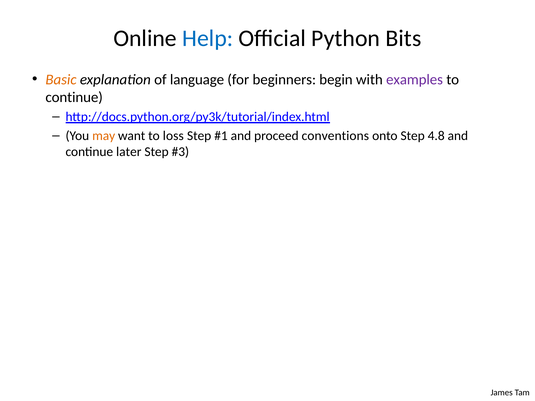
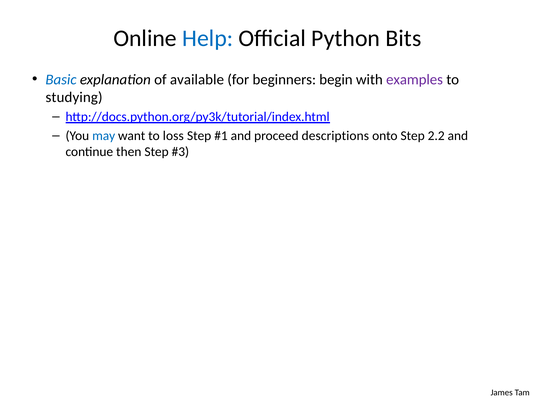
Basic colour: orange -> blue
language: language -> available
continue at (74, 97): continue -> studying
may colour: orange -> blue
conventions: conventions -> descriptions
4.8: 4.8 -> 2.2
later: later -> then
